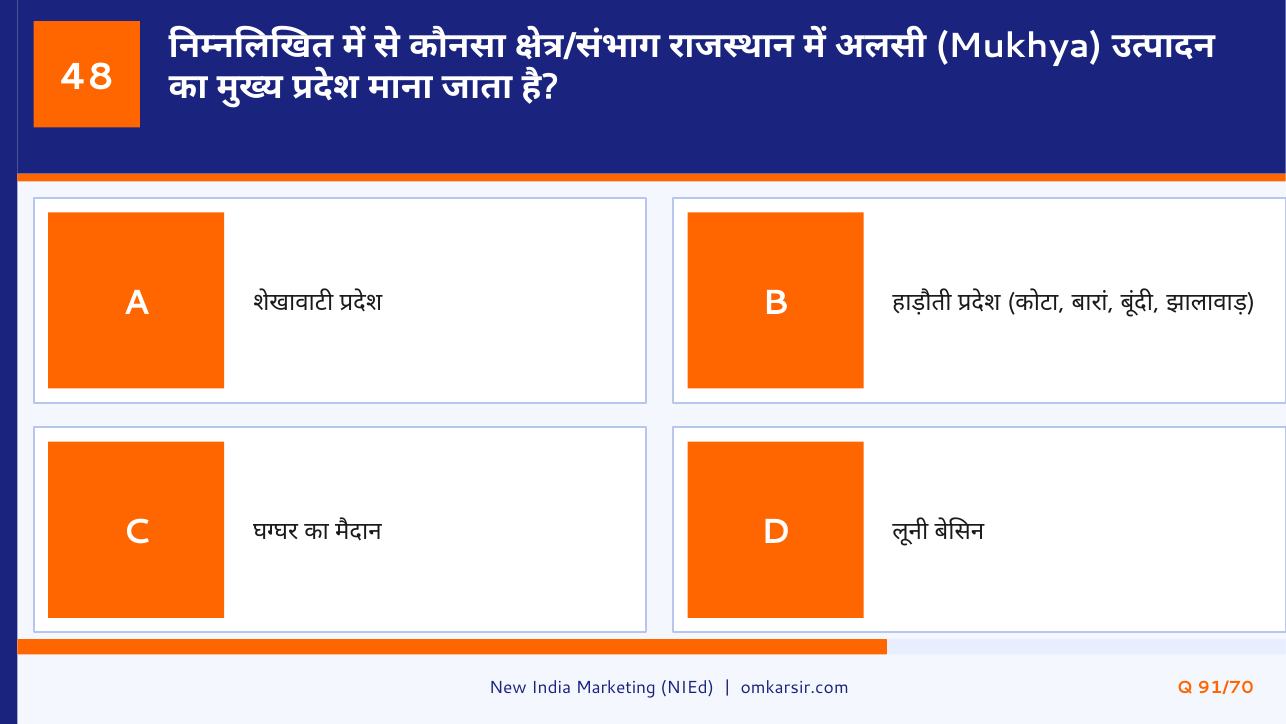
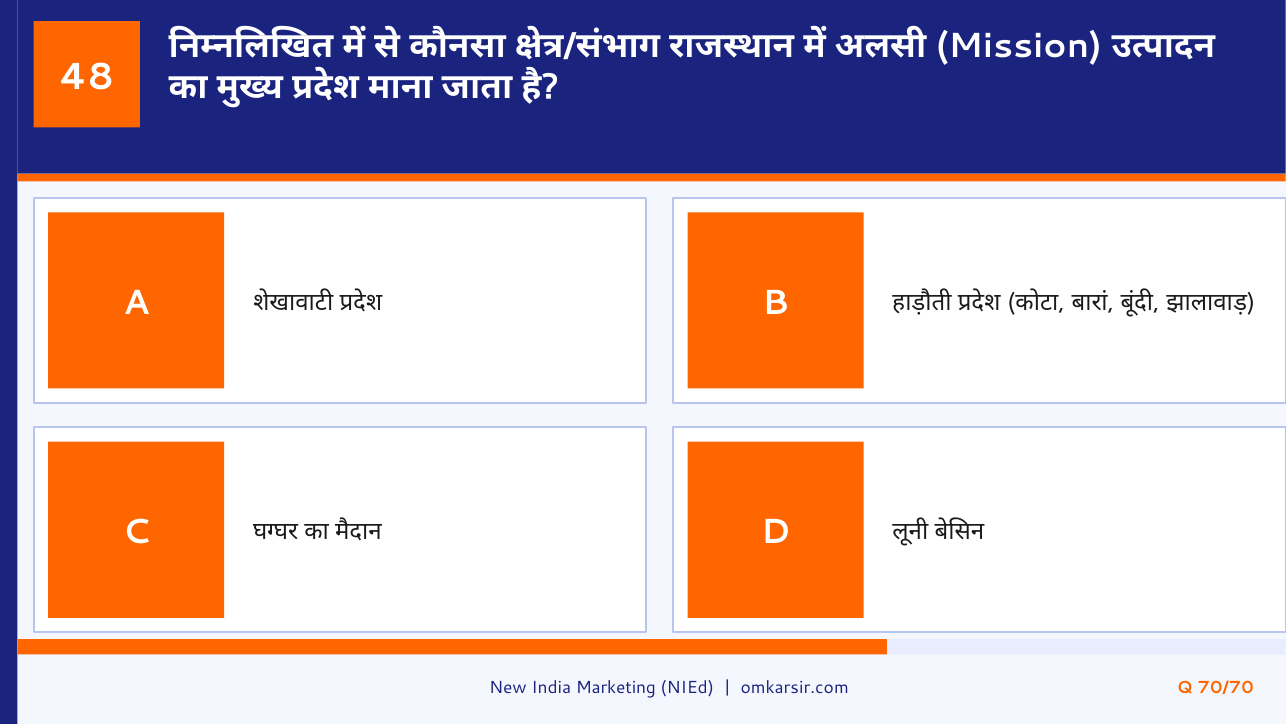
Mukhya: Mukhya -> Mission
91/70: 91/70 -> 70/70
